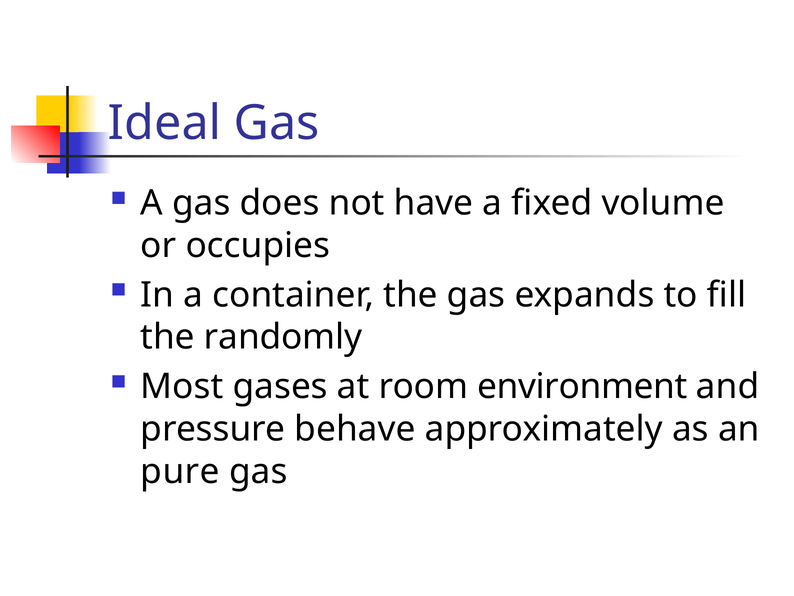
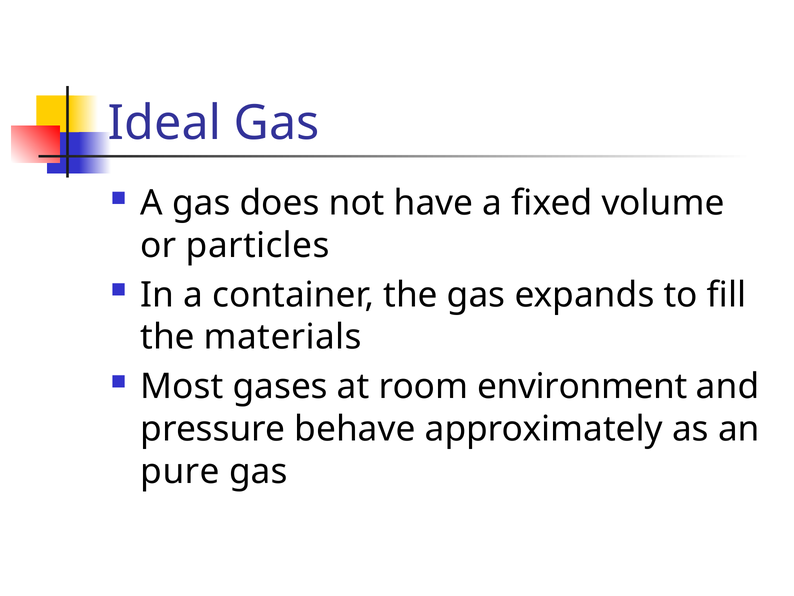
occupies: occupies -> particles
randomly: randomly -> materials
